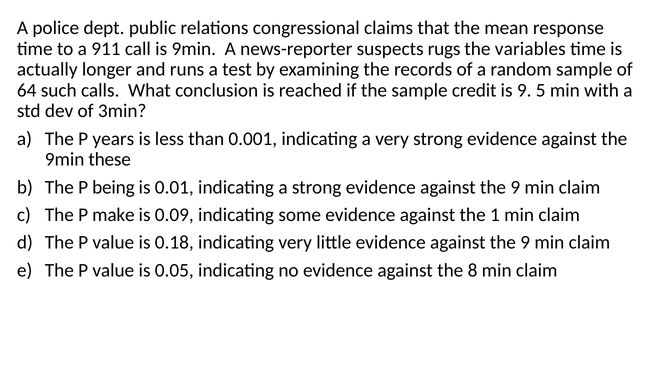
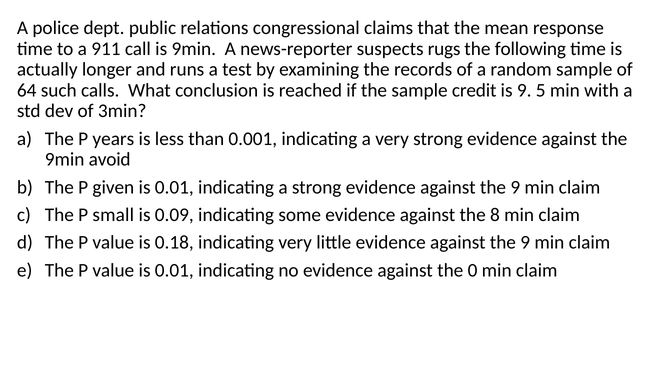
variables: variables -> following
these: these -> avoid
being: being -> given
make: make -> small
1: 1 -> 8
value is 0.05: 0.05 -> 0.01
8: 8 -> 0
